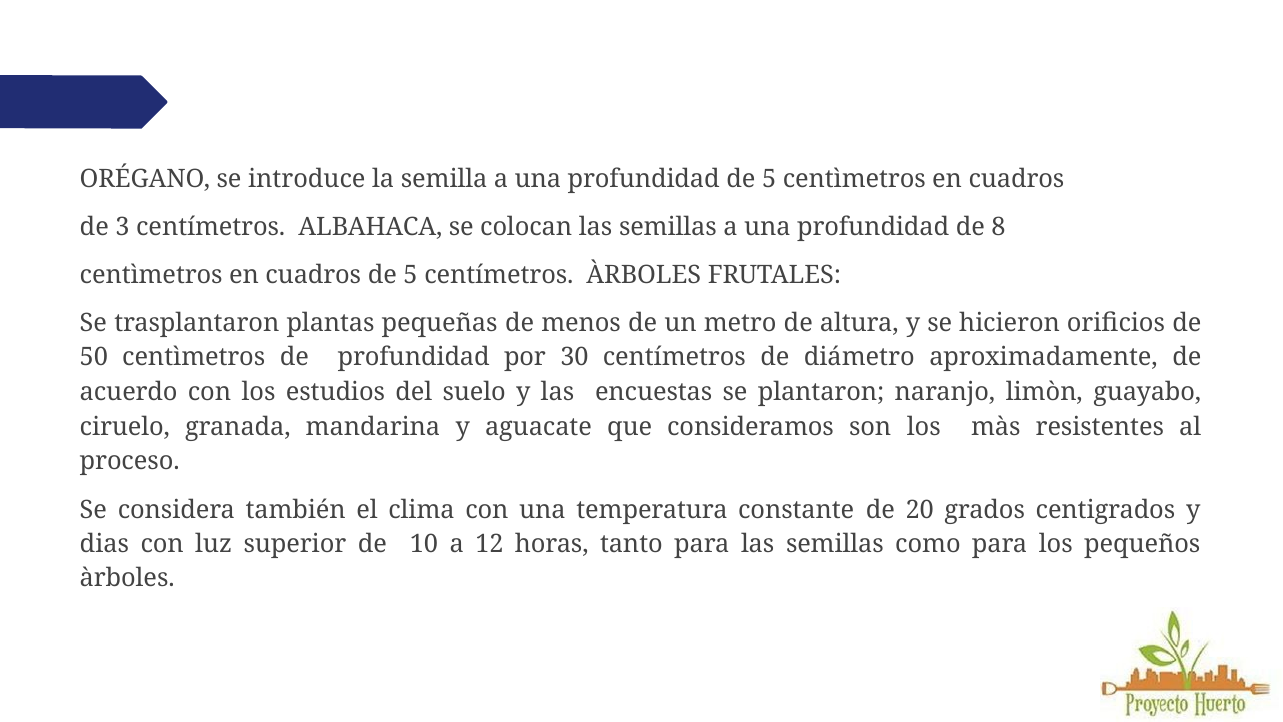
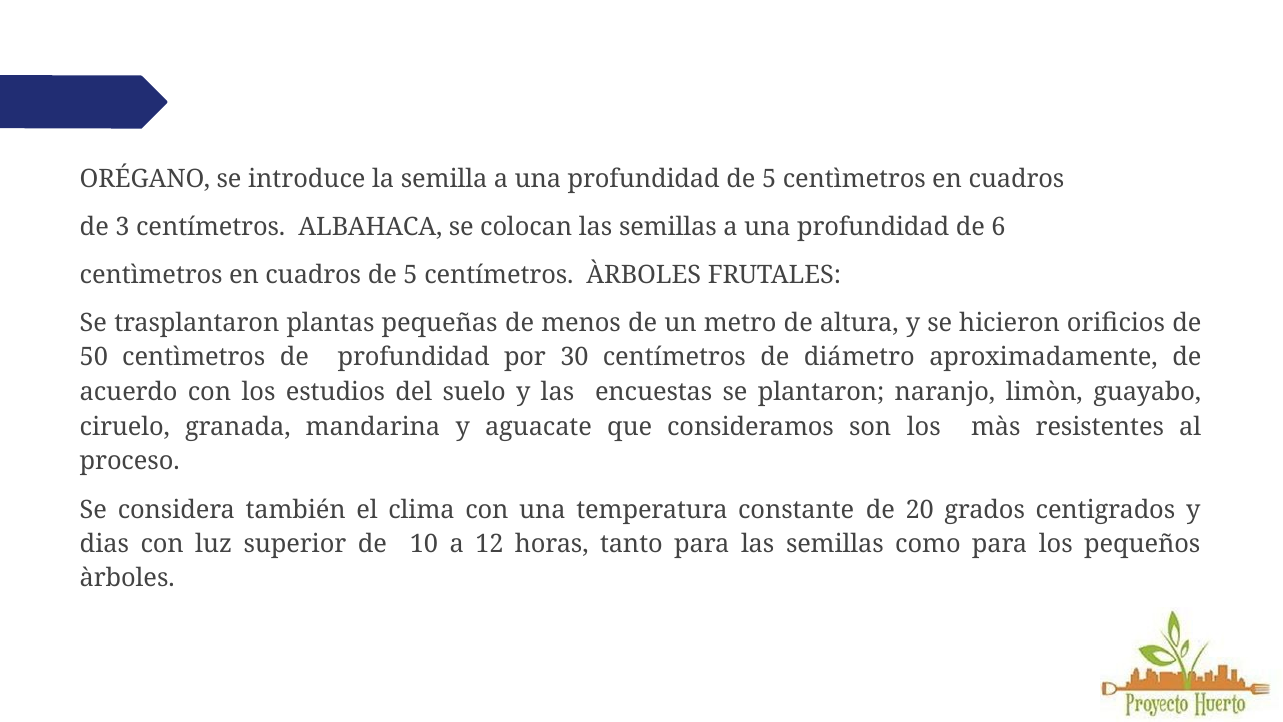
8: 8 -> 6
